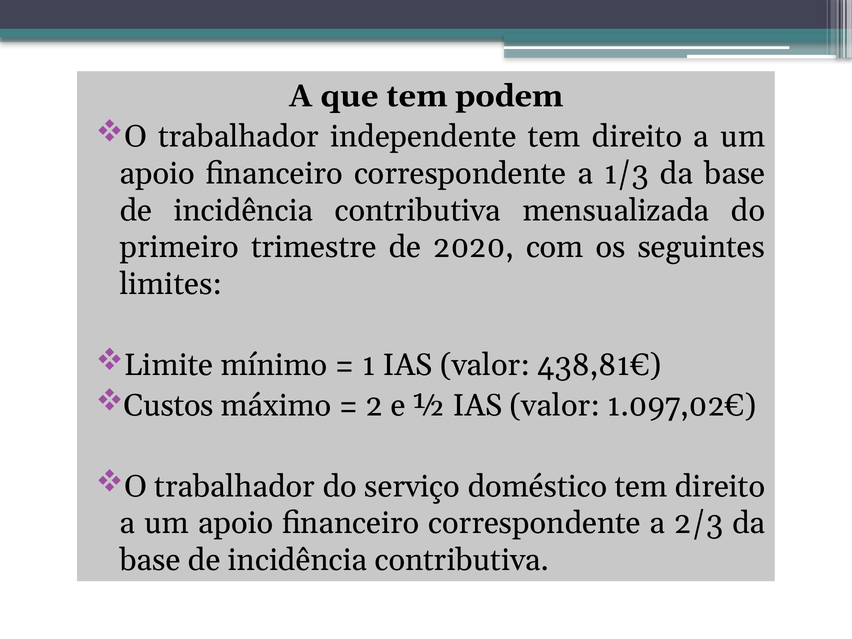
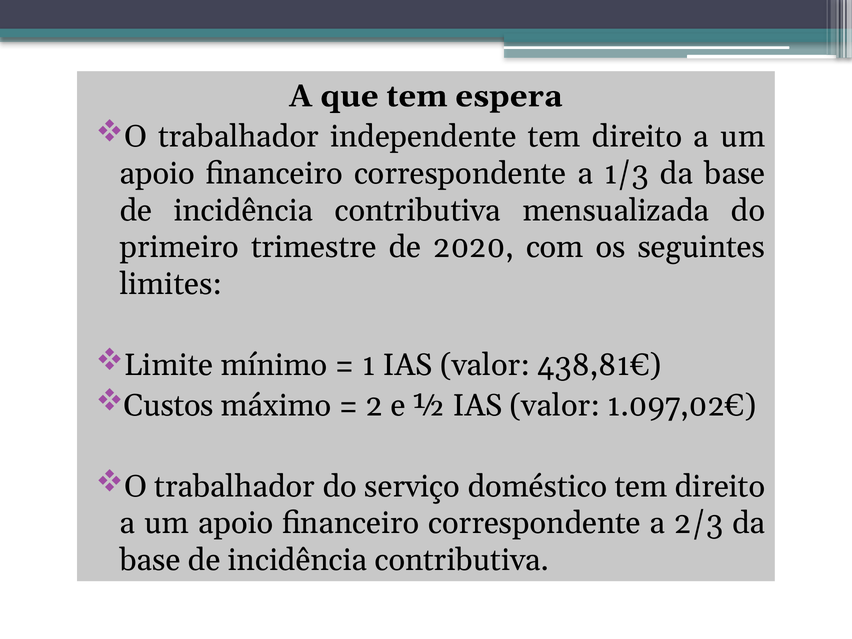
podem: podem -> espera
